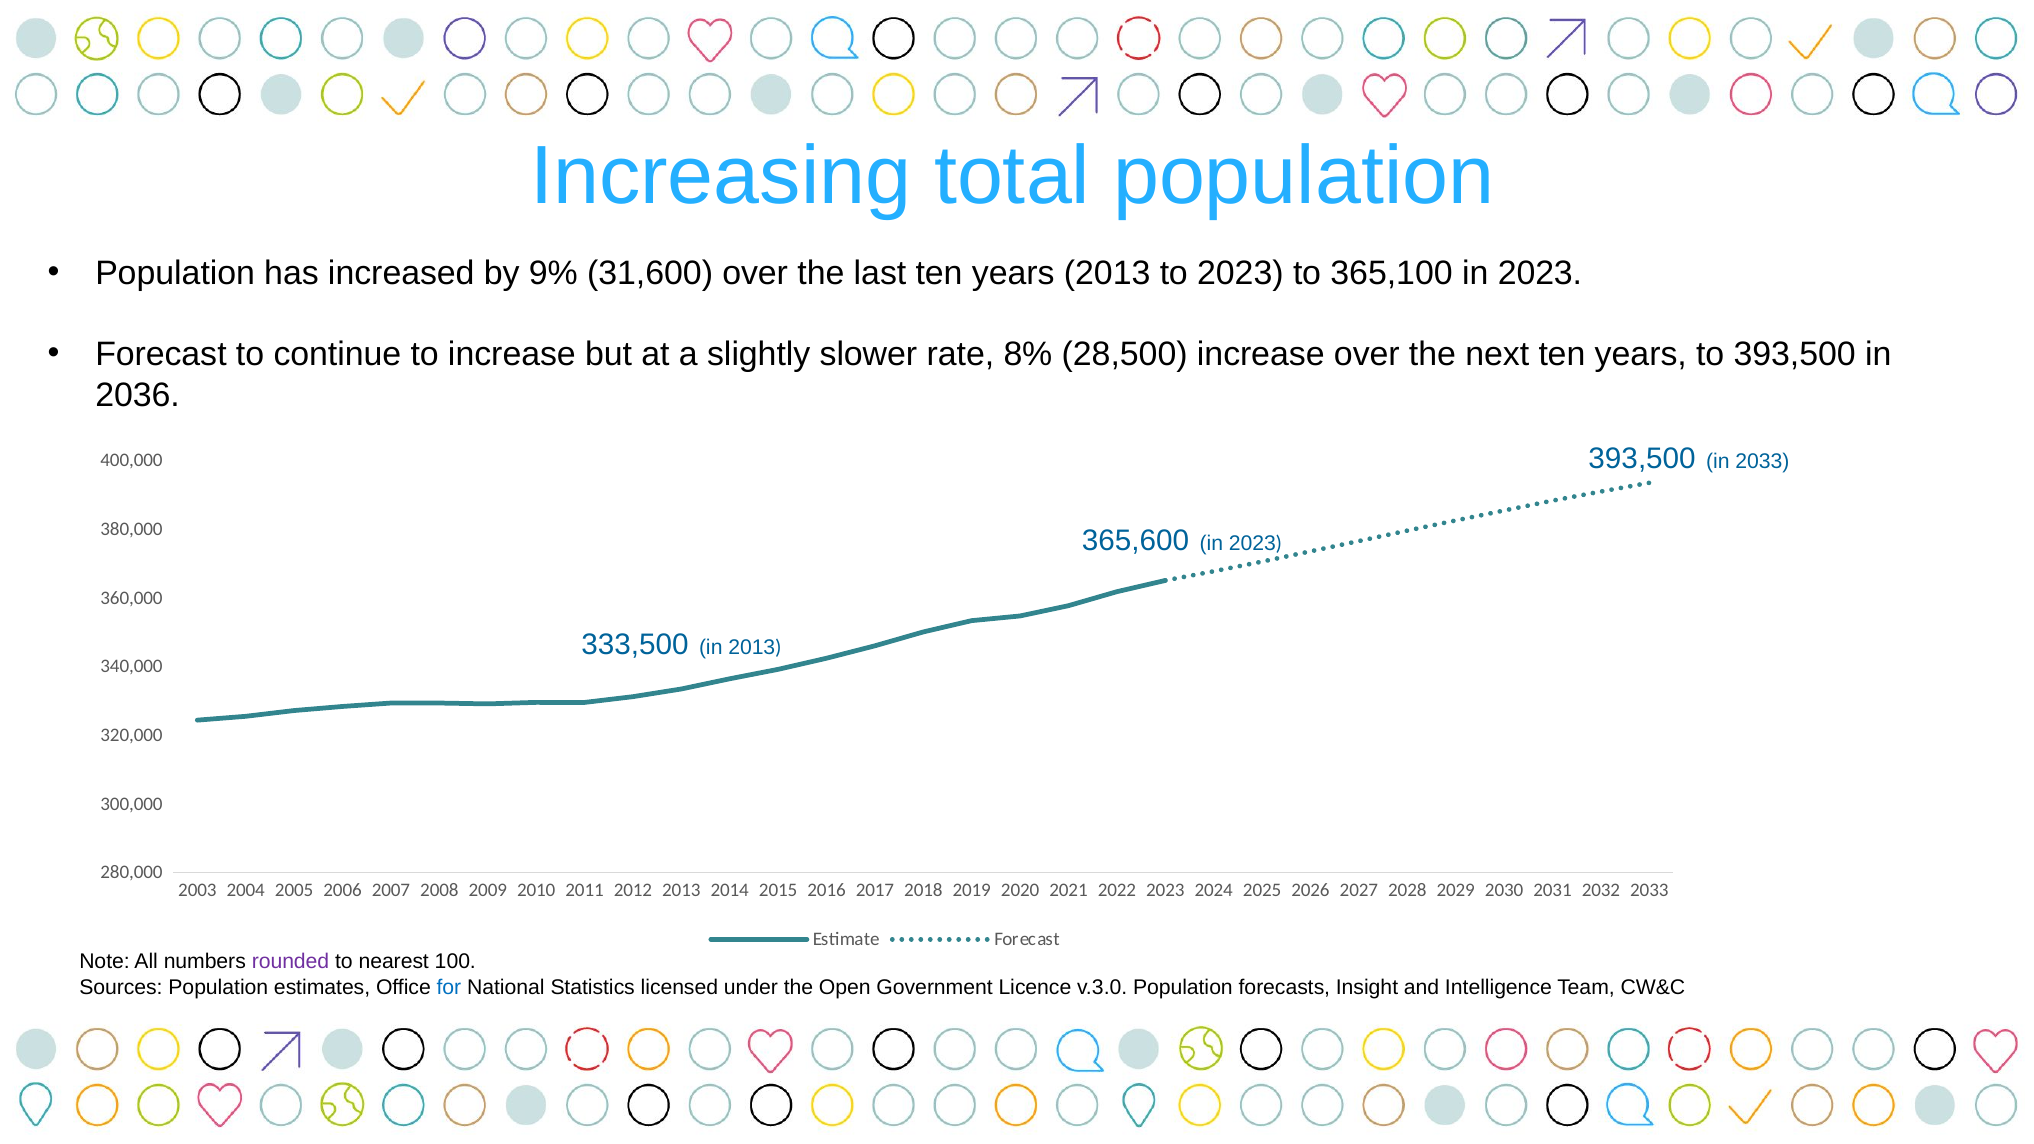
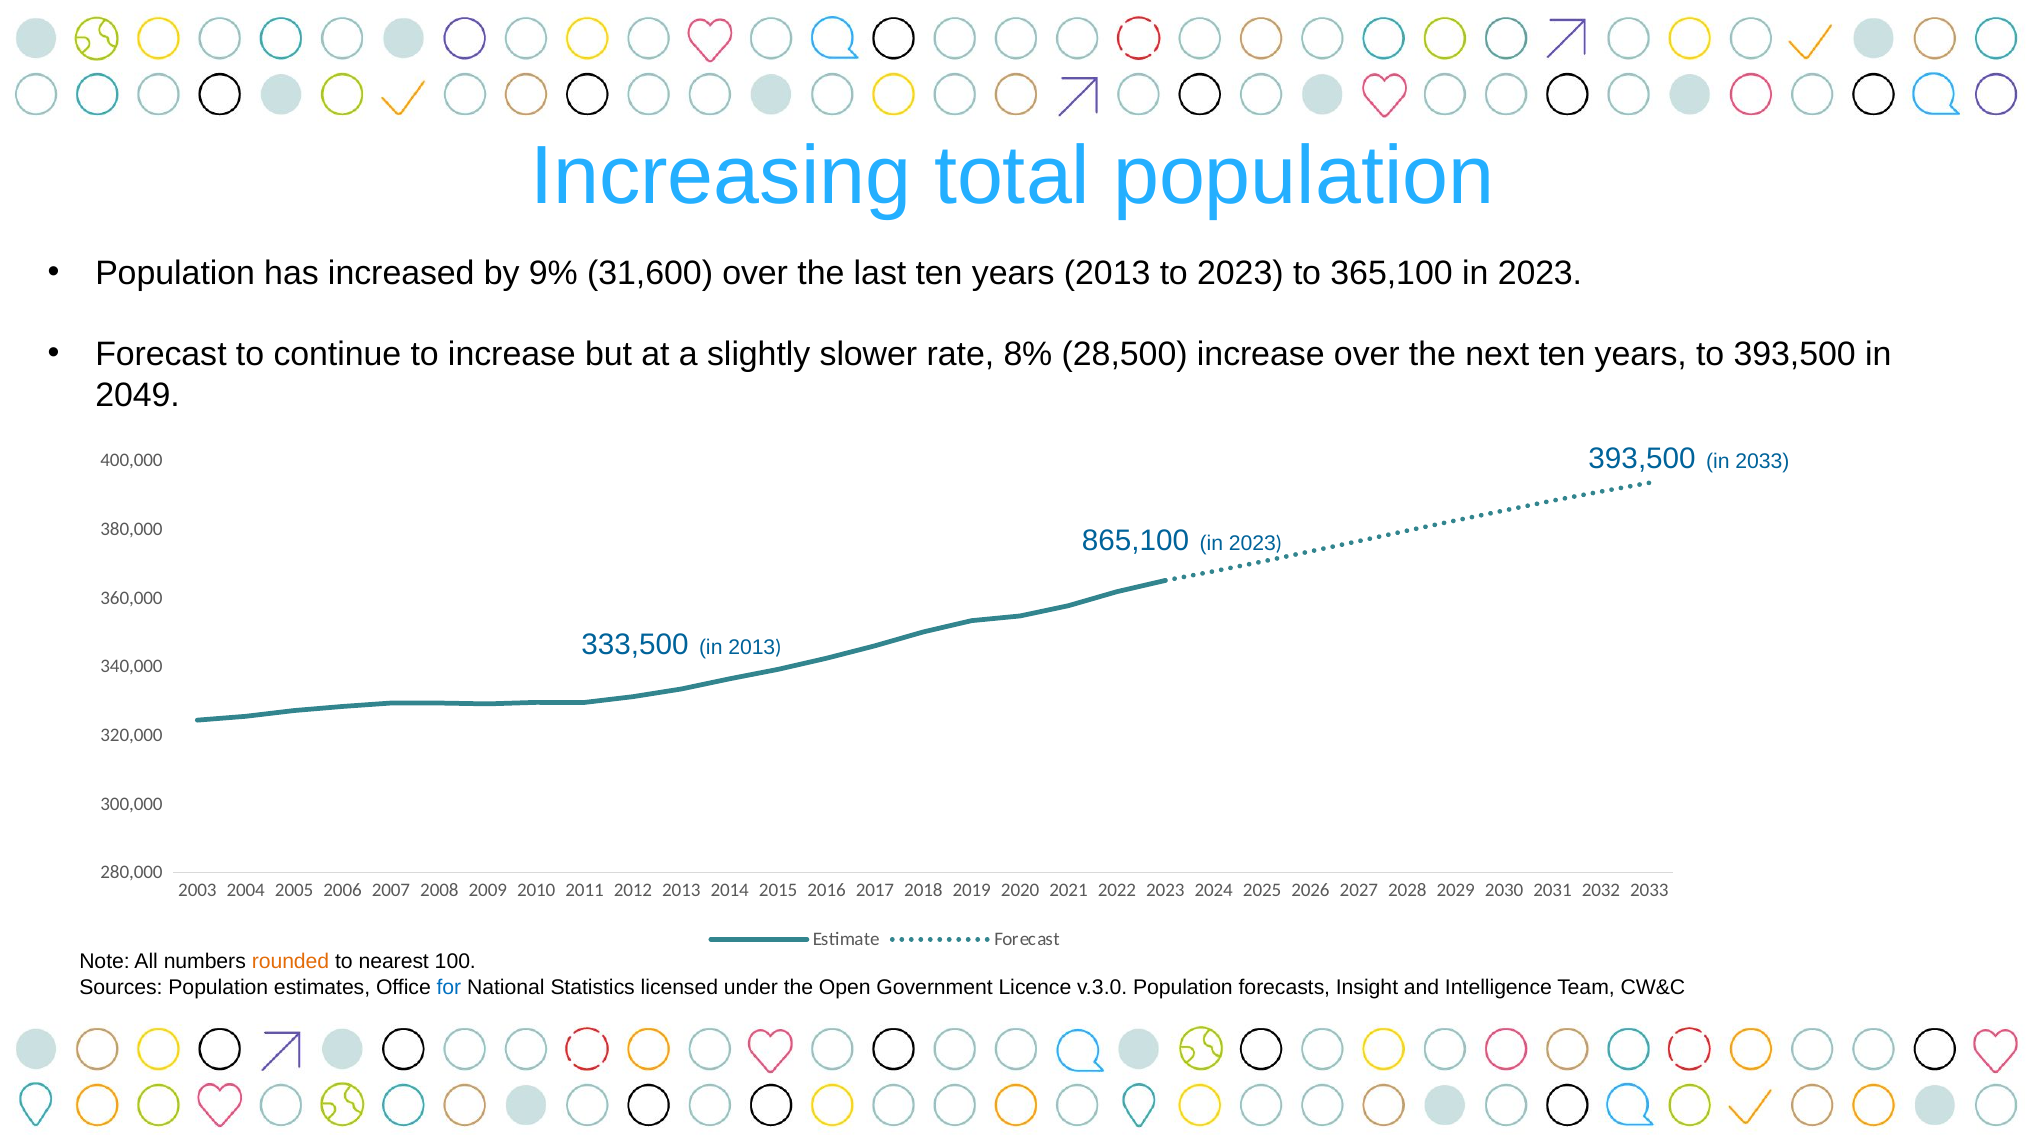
2036: 2036 -> 2049
365,600: 365,600 -> 865,100
rounded colour: purple -> orange
